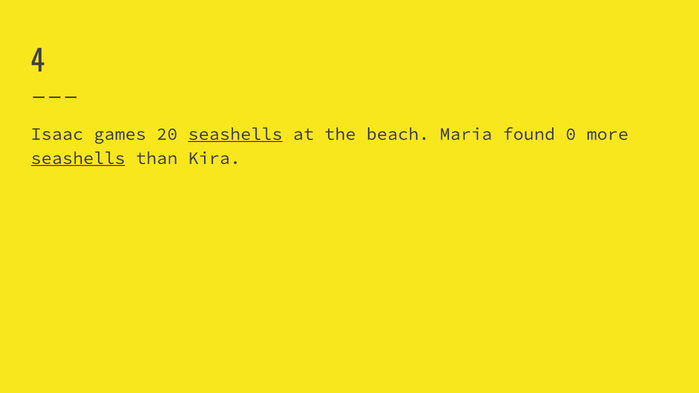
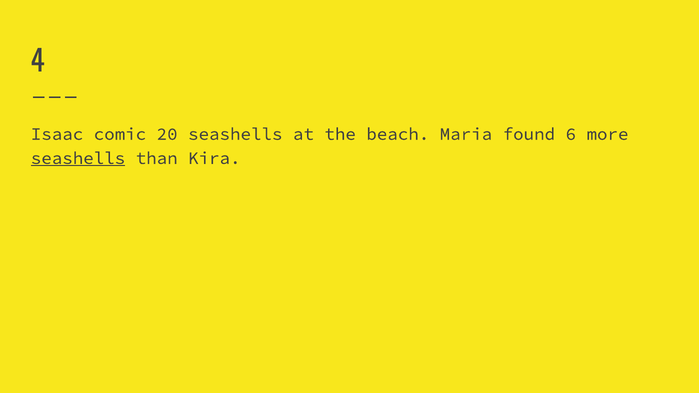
games: games -> comic
seashells at (235, 134) underline: present -> none
0: 0 -> 6
